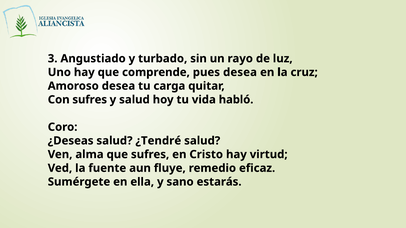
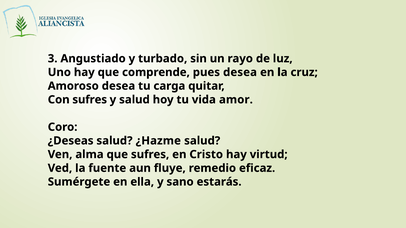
habló: habló -> amor
¿Tendré: ¿Tendré -> ¿Hazme
